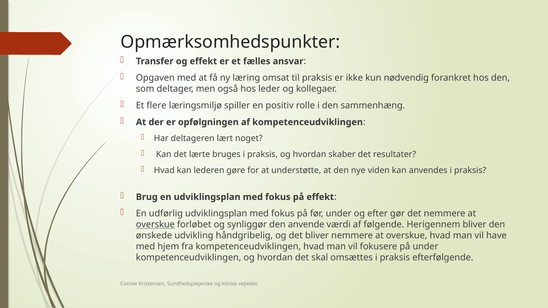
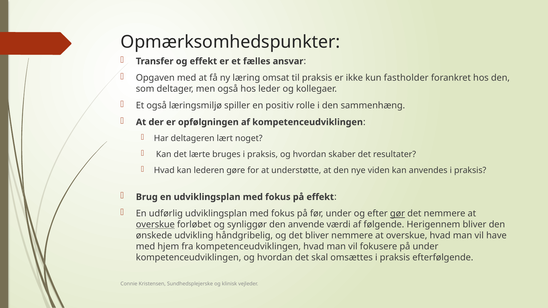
nødvendig: nødvendig -> fastholder
Et flere: flere -> også
gør underline: none -> present
